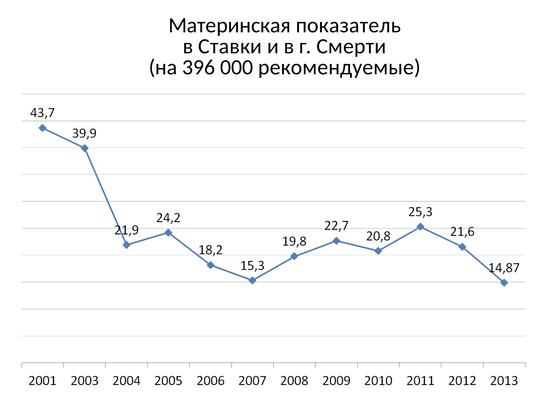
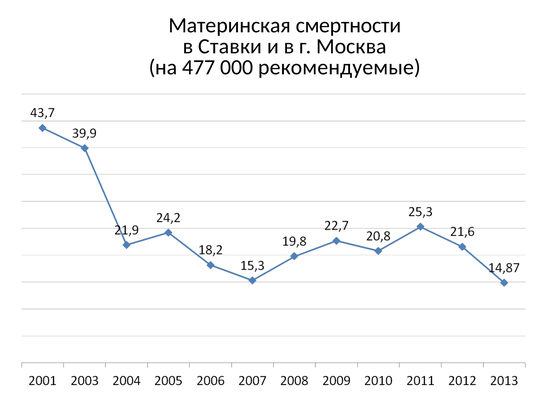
показатель: показатель -> смертности
Смерти: Смерти -> Москва
396: 396 -> 477
